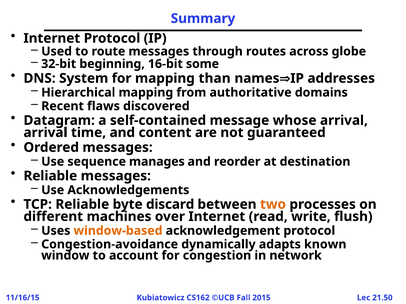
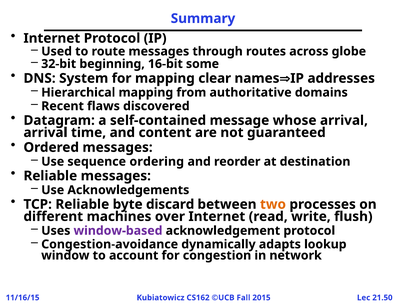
than: than -> clear
manages: manages -> ordering
window-based colour: orange -> purple
known: known -> lookup
